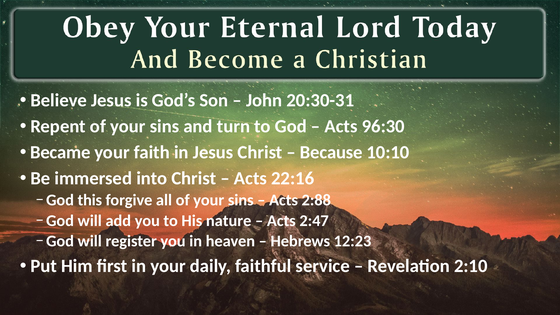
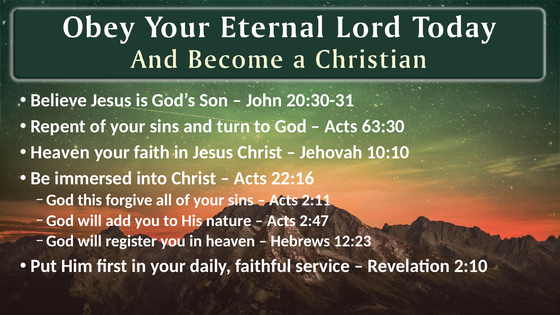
96:30: 96:30 -> 63:30
Became at (60, 152): Became -> Heaven
Because: Because -> Jehovah
2:88: 2:88 -> 2:11
